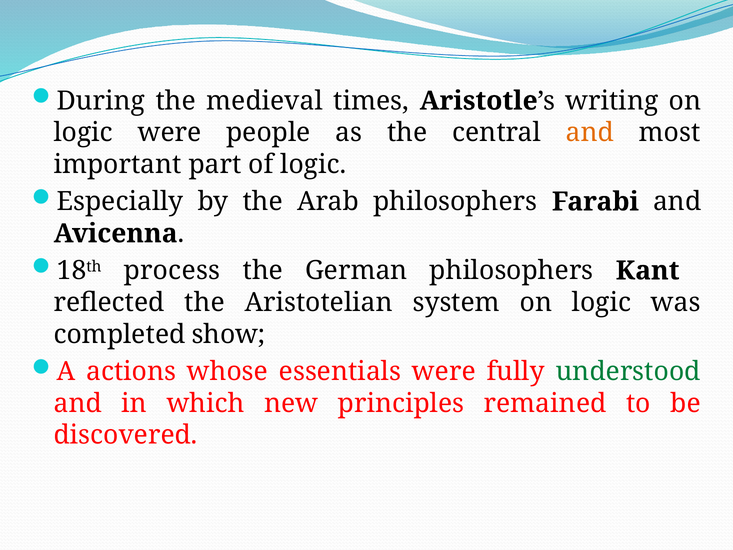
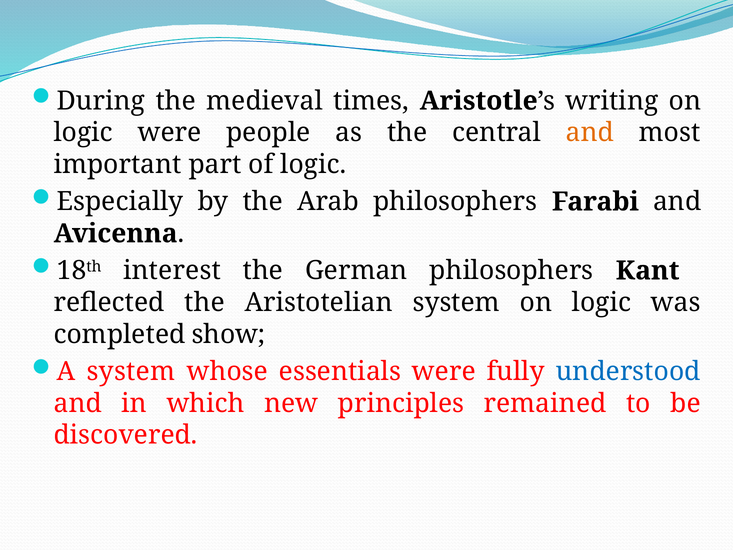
process: process -> interest
A actions: actions -> system
understood colour: green -> blue
